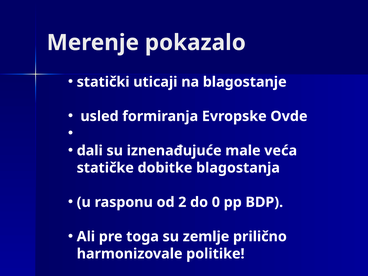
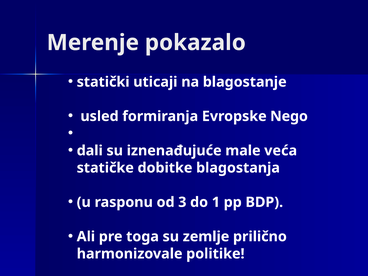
Ovde: Ovde -> Nego
2: 2 -> 3
0: 0 -> 1
